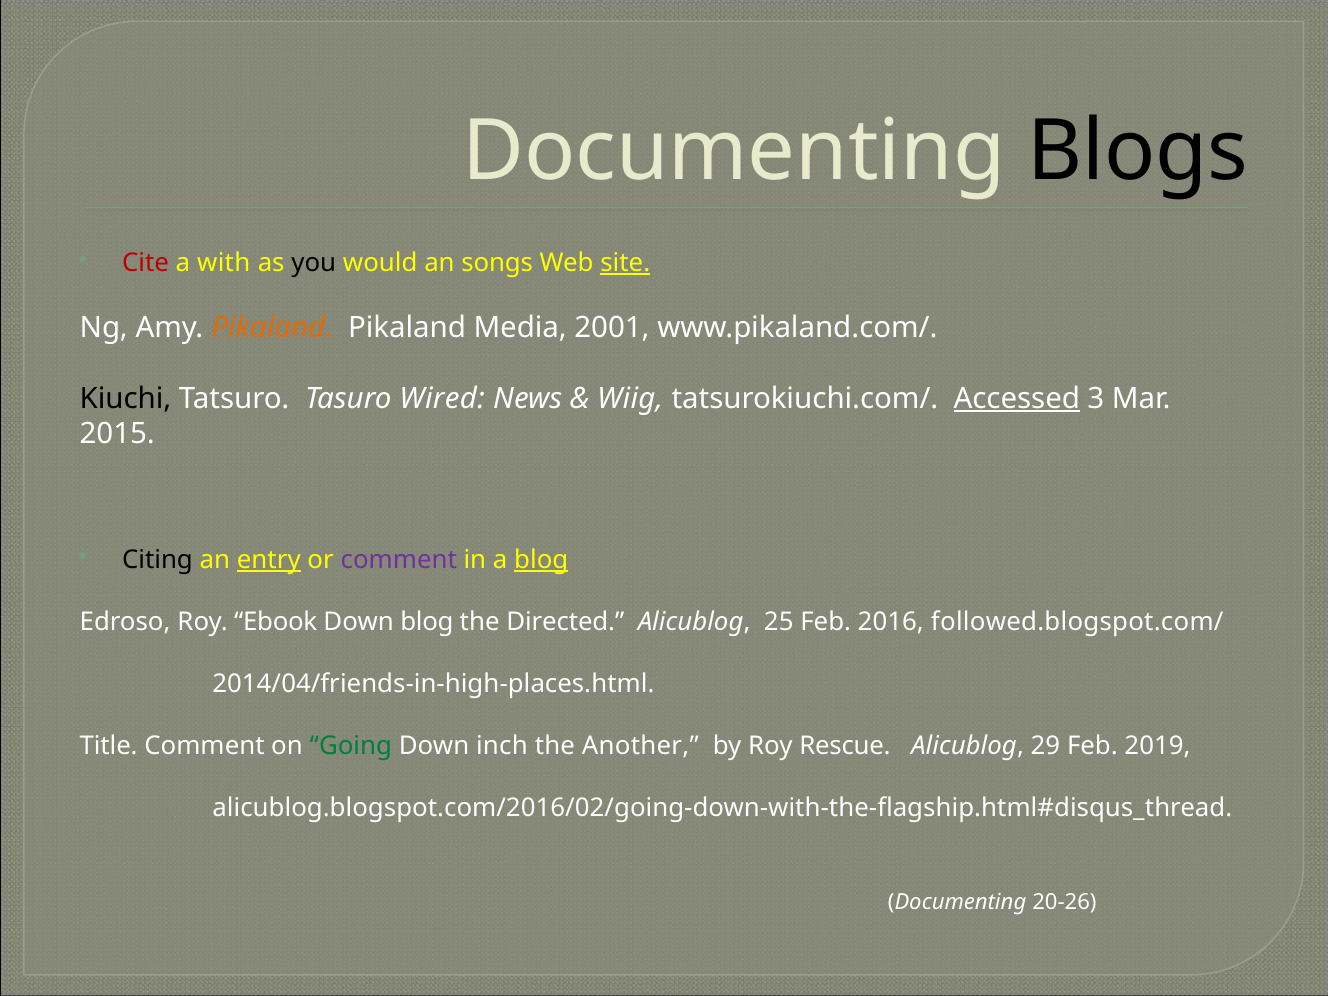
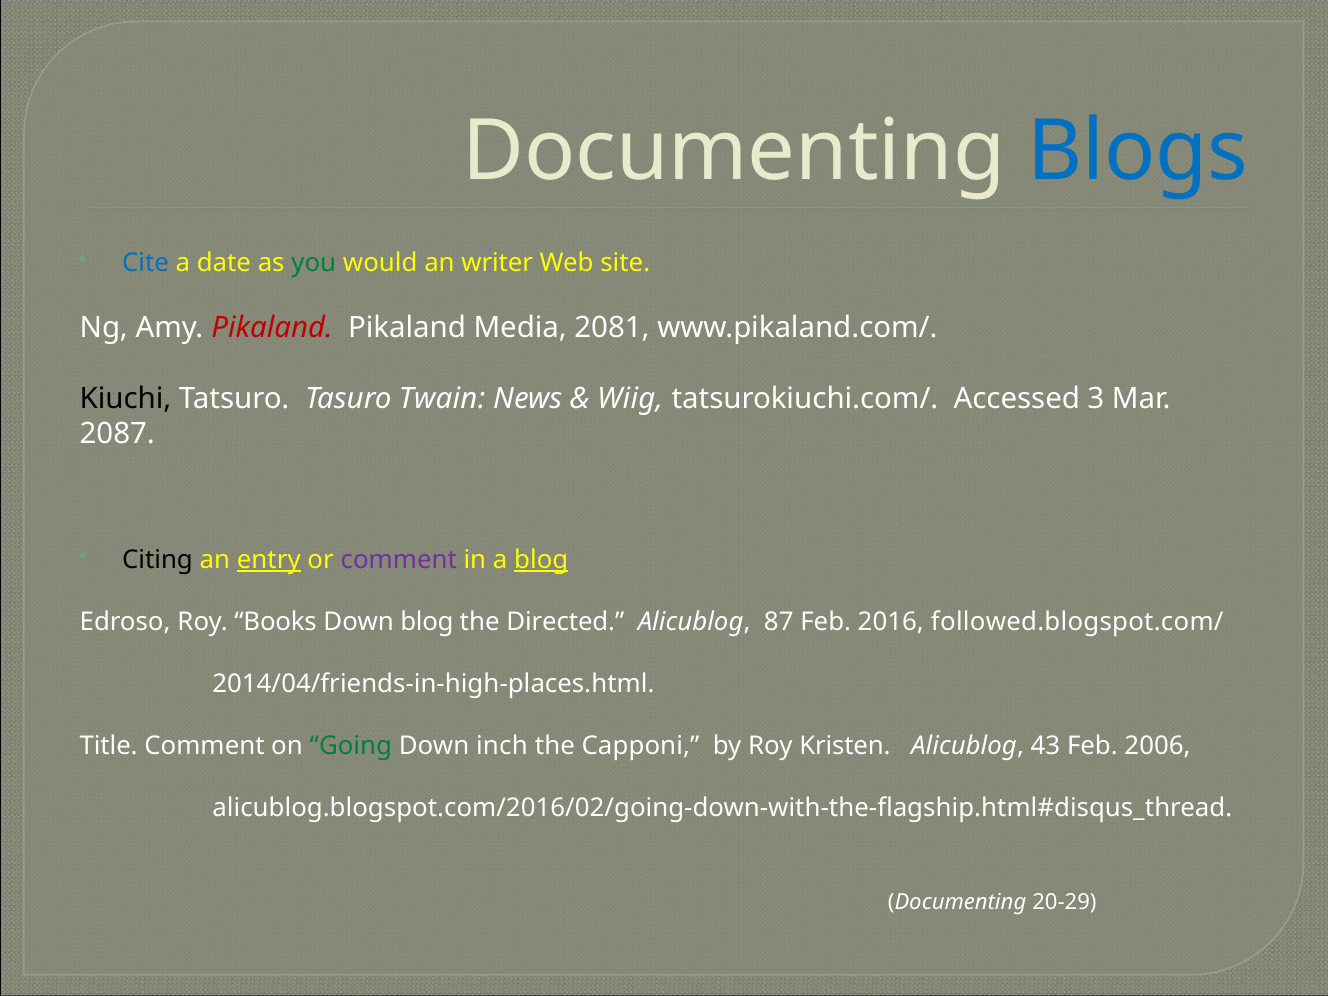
Blogs colour: black -> blue
Cite colour: red -> blue
with: with -> date
you colour: black -> green
songs: songs -> writer
site underline: present -> none
Pikaland at (272, 327) colour: orange -> red
2001: 2001 -> 2081
Wired: Wired -> Twain
Accessed underline: present -> none
2015: 2015 -> 2087
Ebook: Ebook -> Books
25: 25 -> 87
Another: Another -> Capponi
Rescue: Rescue -> Kristen
29: 29 -> 43
2019: 2019 -> 2006
20-26: 20-26 -> 20-29
